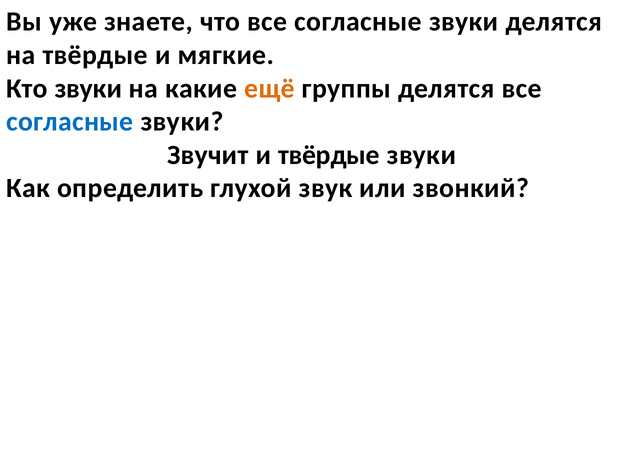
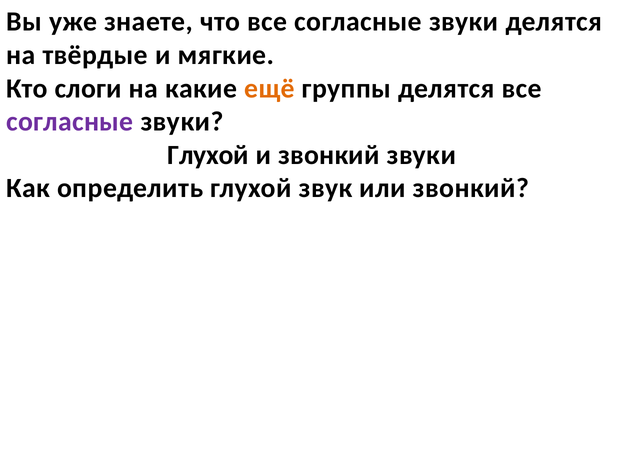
Кто звуки: звуки -> слоги
согласные at (70, 122) colour: blue -> purple
Звучит at (208, 155): Звучит -> Глухой
и твёрдые: твёрдые -> звонкий
